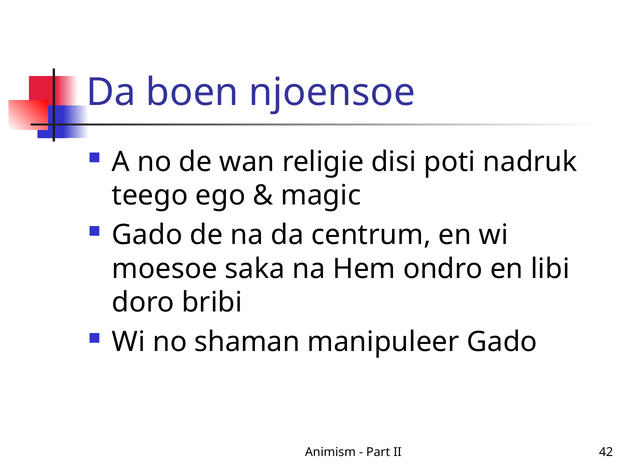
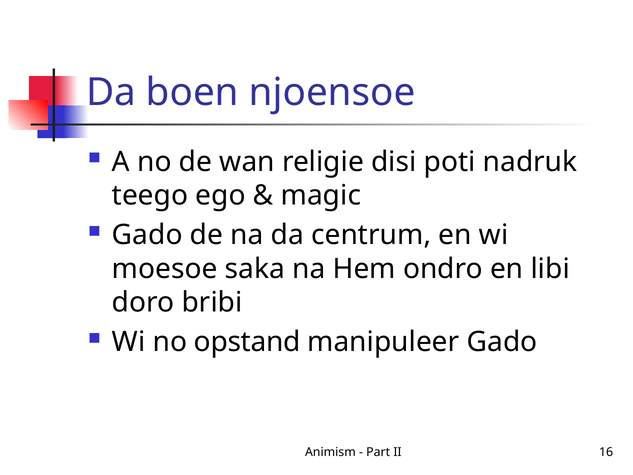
shaman: shaman -> opstand
42: 42 -> 16
